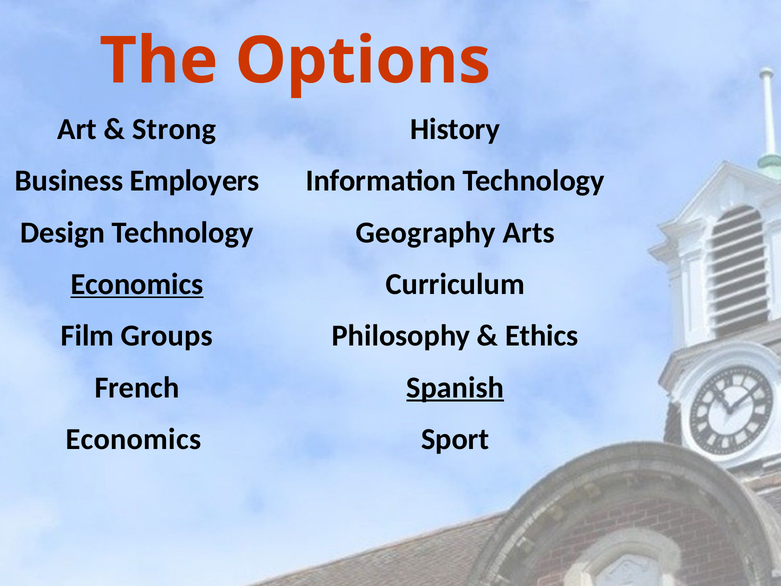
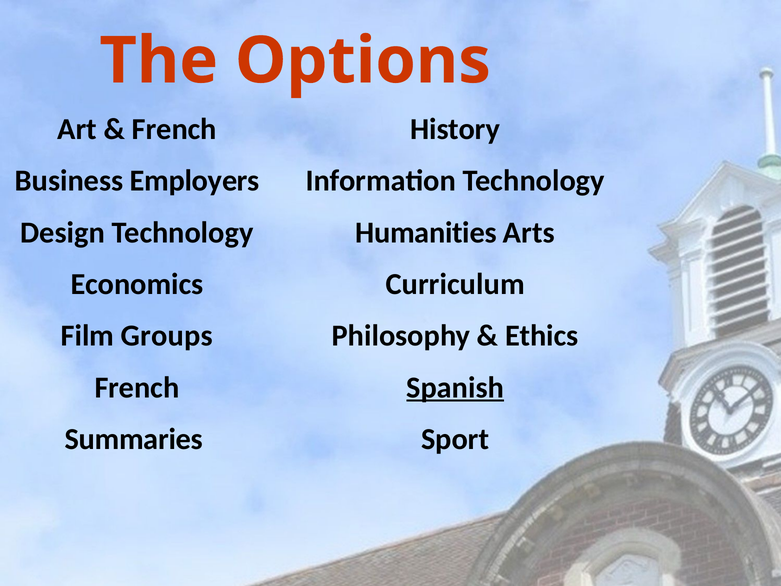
Strong at (174, 129): Strong -> French
Geography: Geography -> Humanities
Economics at (137, 284) underline: present -> none
Economics at (133, 439): Economics -> Summaries
